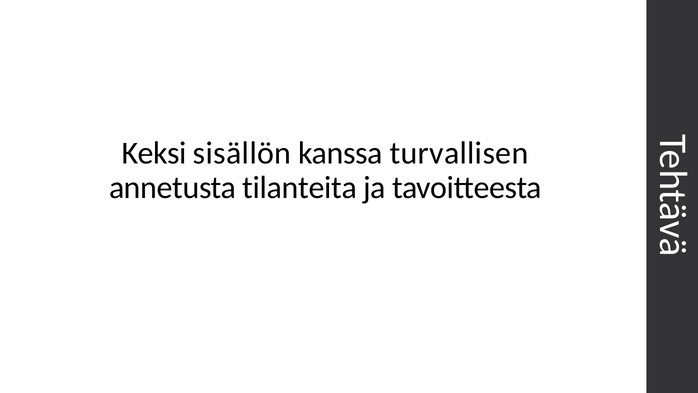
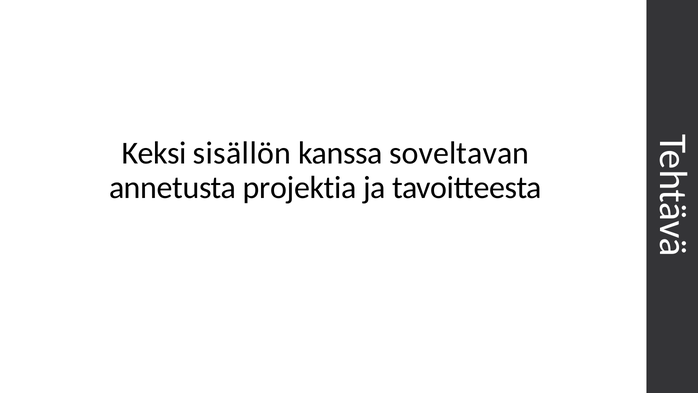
turvallisen: turvallisen -> soveltavan
tilanteita: tilanteita -> projektia
